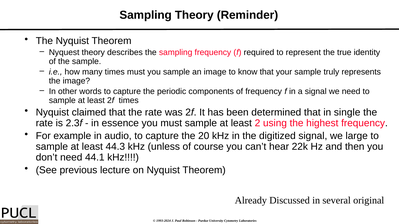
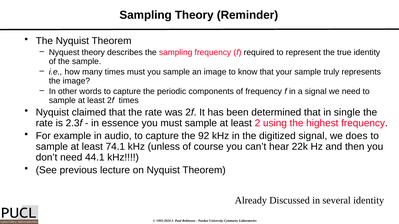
20: 20 -> 92
large: large -> does
44.3: 44.3 -> 74.1
several original: original -> identity
